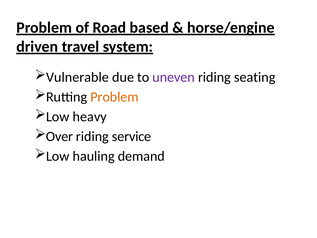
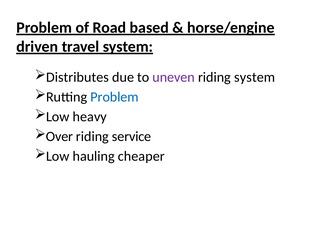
Vulnerable: Vulnerable -> Distributes
riding seating: seating -> system
Problem at (115, 97) colour: orange -> blue
demand: demand -> cheaper
